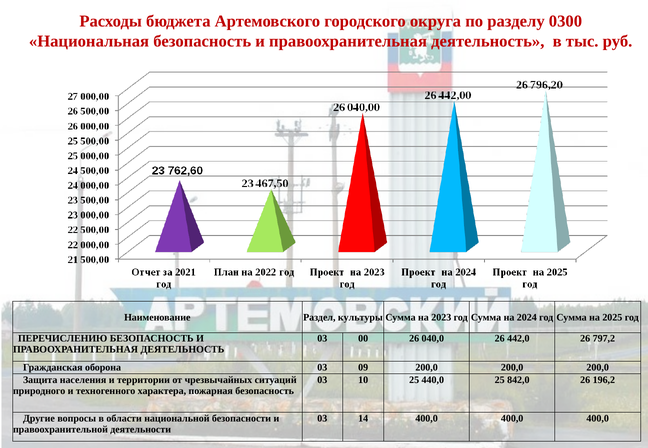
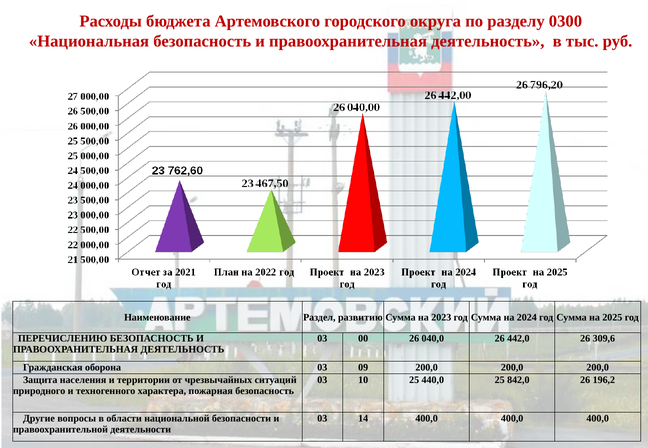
культуры: культуры -> развитию
797,2: 797,2 -> 309,6
